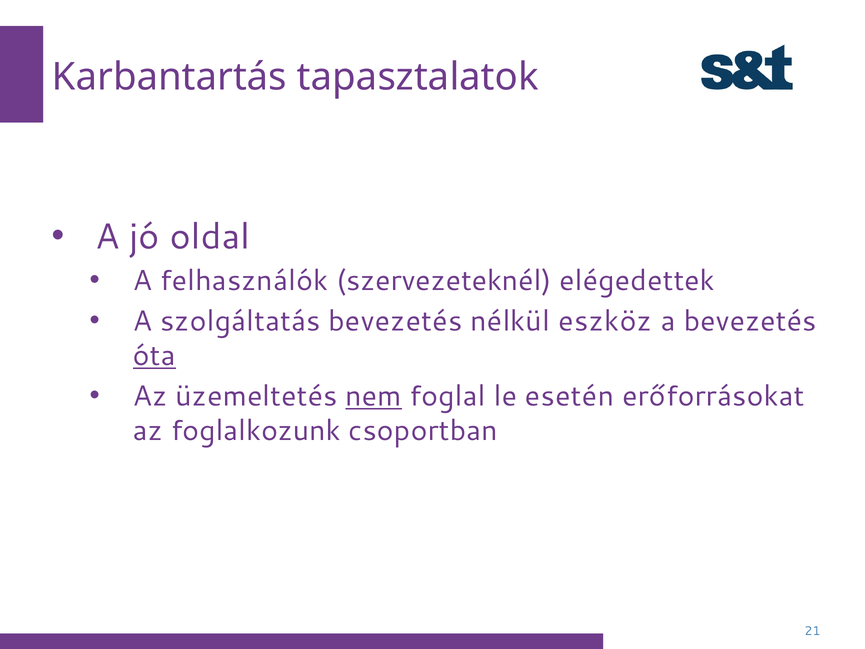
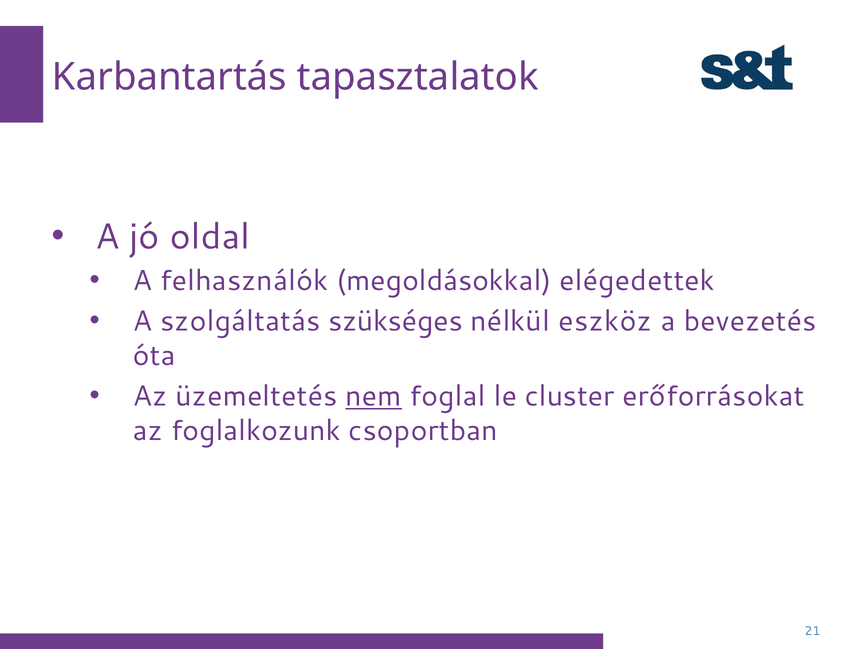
szervezeteknél: szervezeteknél -> megoldásokkal
szolgáltatás bevezetés: bevezetés -> szükséges
óta underline: present -> none
esetén: esetén -> cluster
